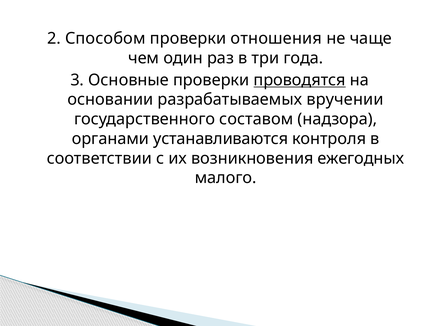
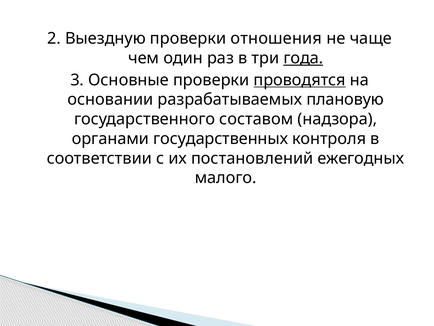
Способом: Способом -> Выездную
года underline: none -> present
вручении: вручении -> плановую
устанавливаются: устанавливаются -> государственных
возникновения: возникновения -> постановлений
